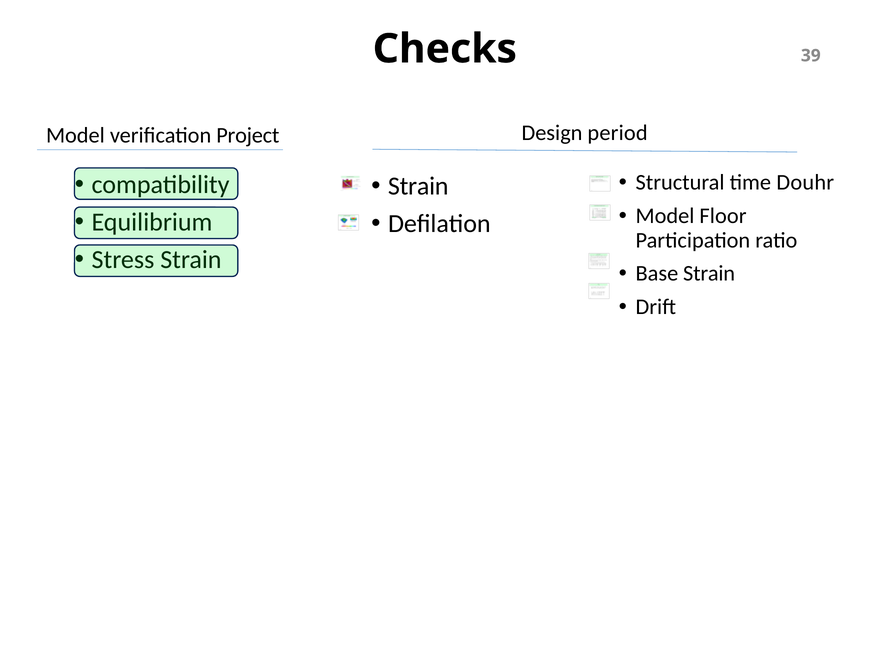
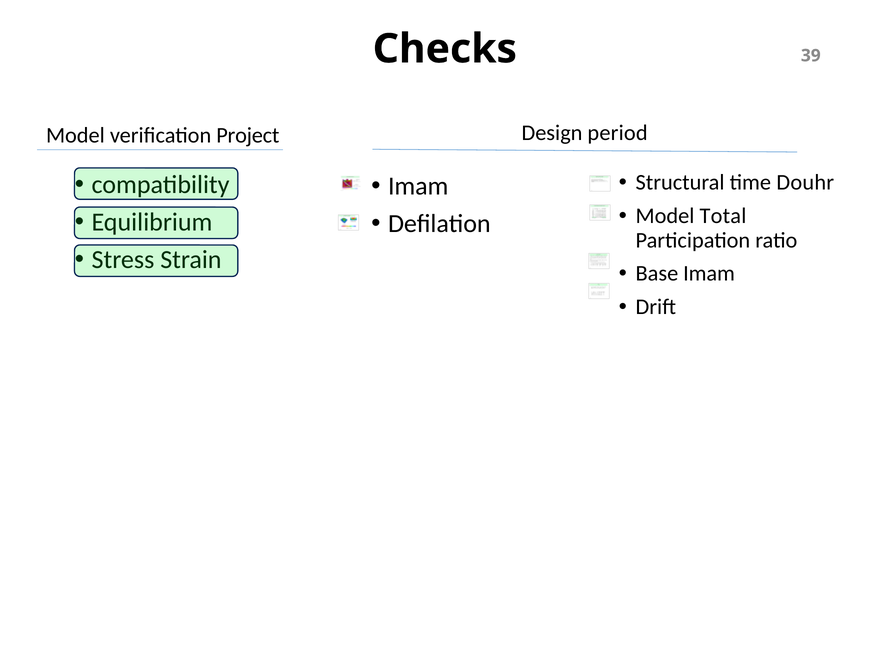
Strain at (418, 186): Strain -> Imam
Floor: Floor -> Total
Base Strain: Strain -> Imam
